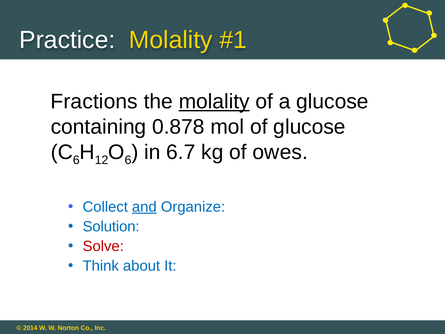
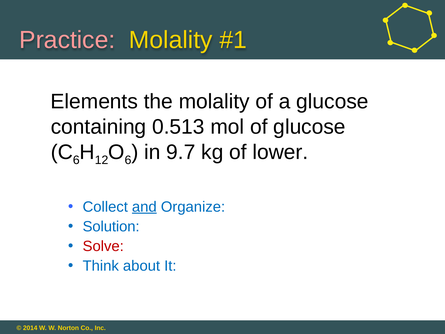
Practice colour: white -> pink
Fractions: Fractions -> Elements
molality at (214, 102) underline: present -> none
0.878: 0.878 -> 0.513
6.7: 6.7 -> 9.7
owes: owes -> lower
